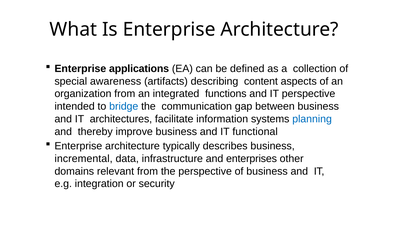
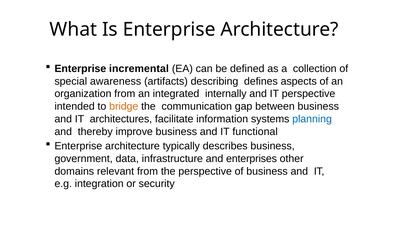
applications: applications -> incremental
content: content -> defines
functions: functions -> internally
bridge colour: blue -> orange
incremental: incremental -> government
